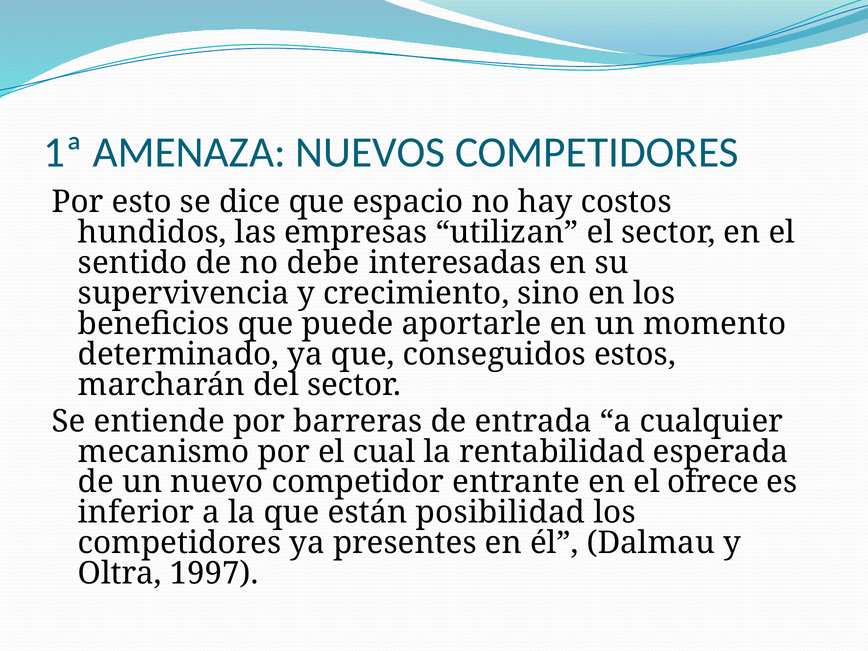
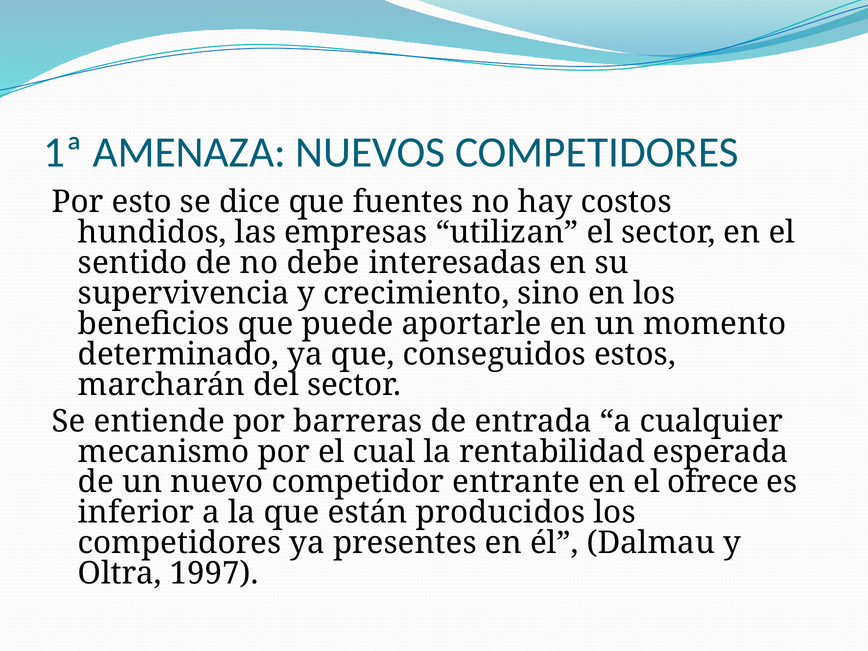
espacio: espacio -> fuentes
posibilidad: posibilidad -> producidos
